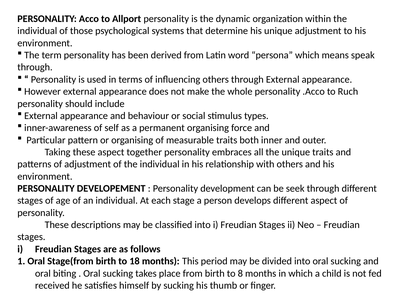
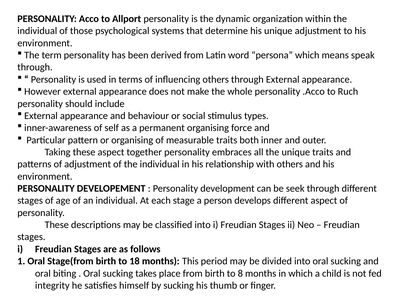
received: received -> integrity
